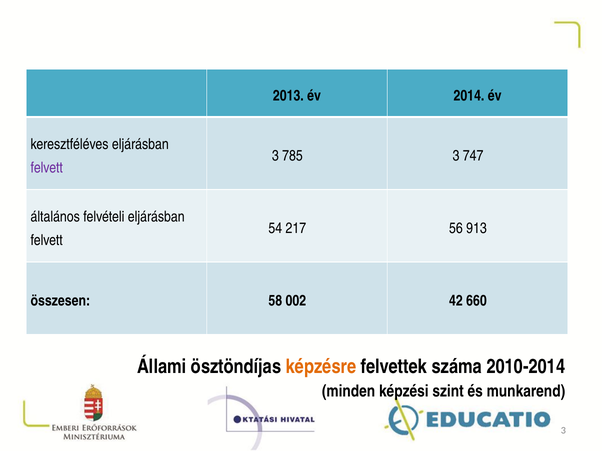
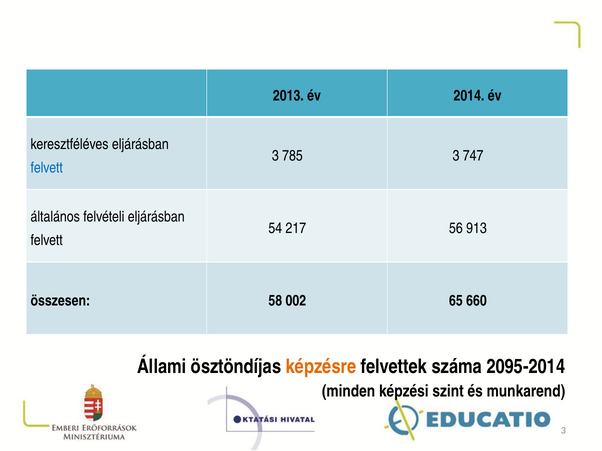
felvett at (47, 168) colour: purple -> blue
42: 42 -> 65
2010-2014: 2010-2014 -> 2095-2014
